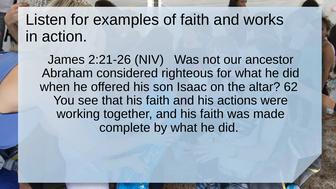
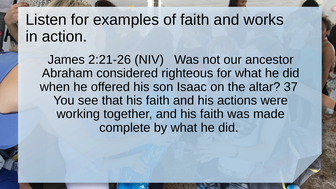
62: 62 -> 37
